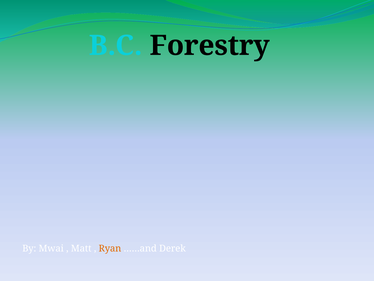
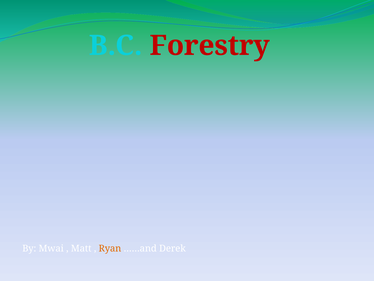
Forestry colour: black -> red
